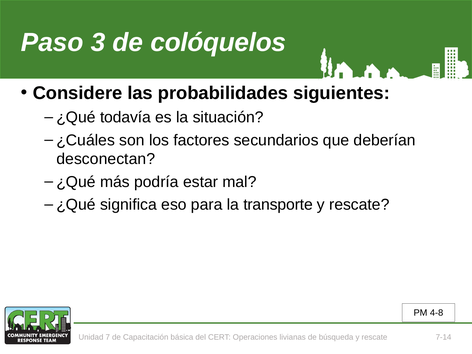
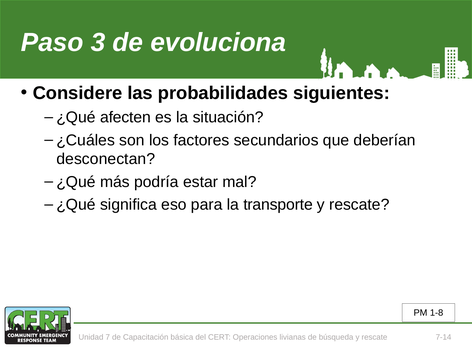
colóquelos: colóquelos -> evoluciona
todavía: todavía -> afecten
4-8: 4-8 -> 1-8
